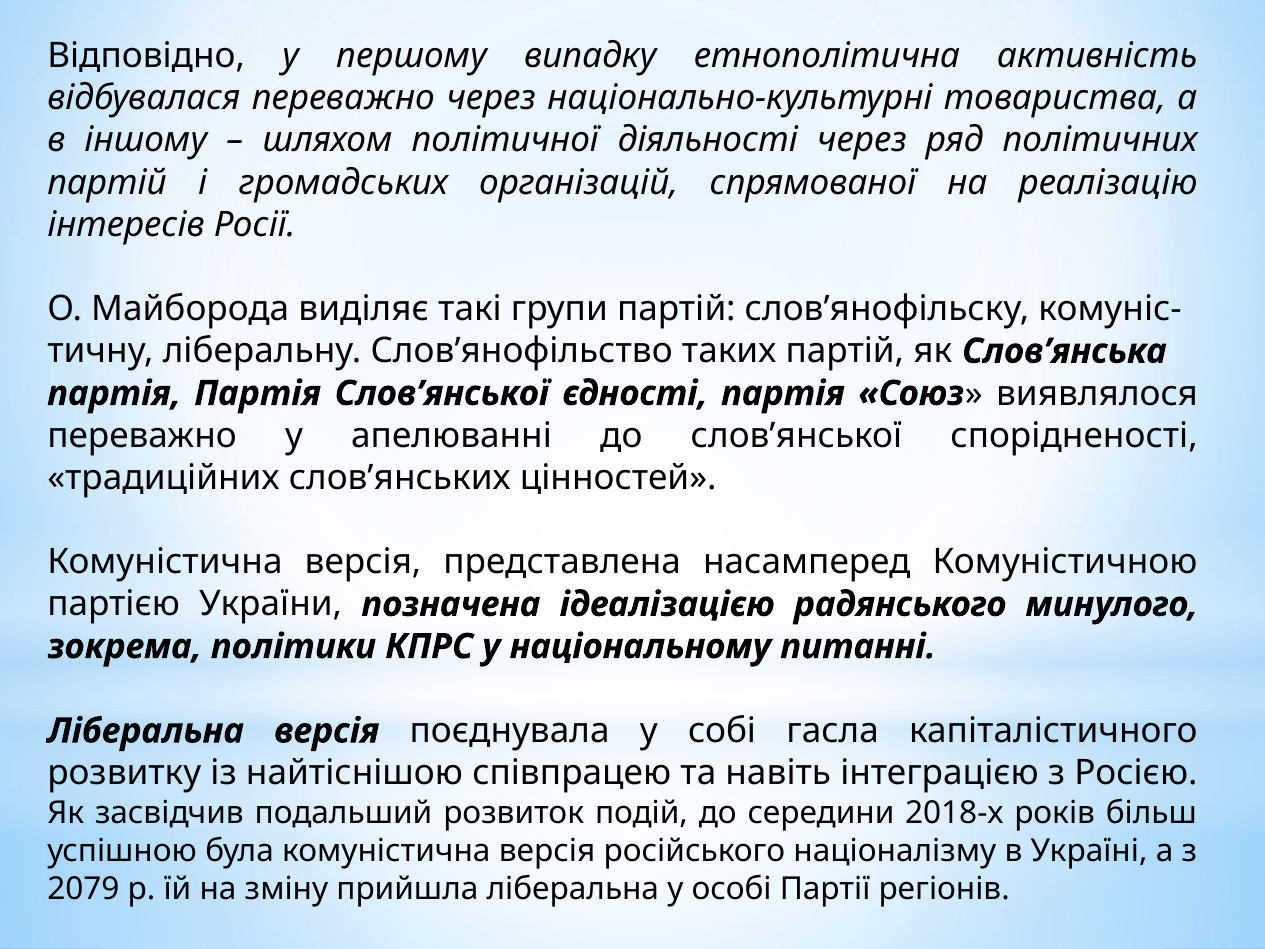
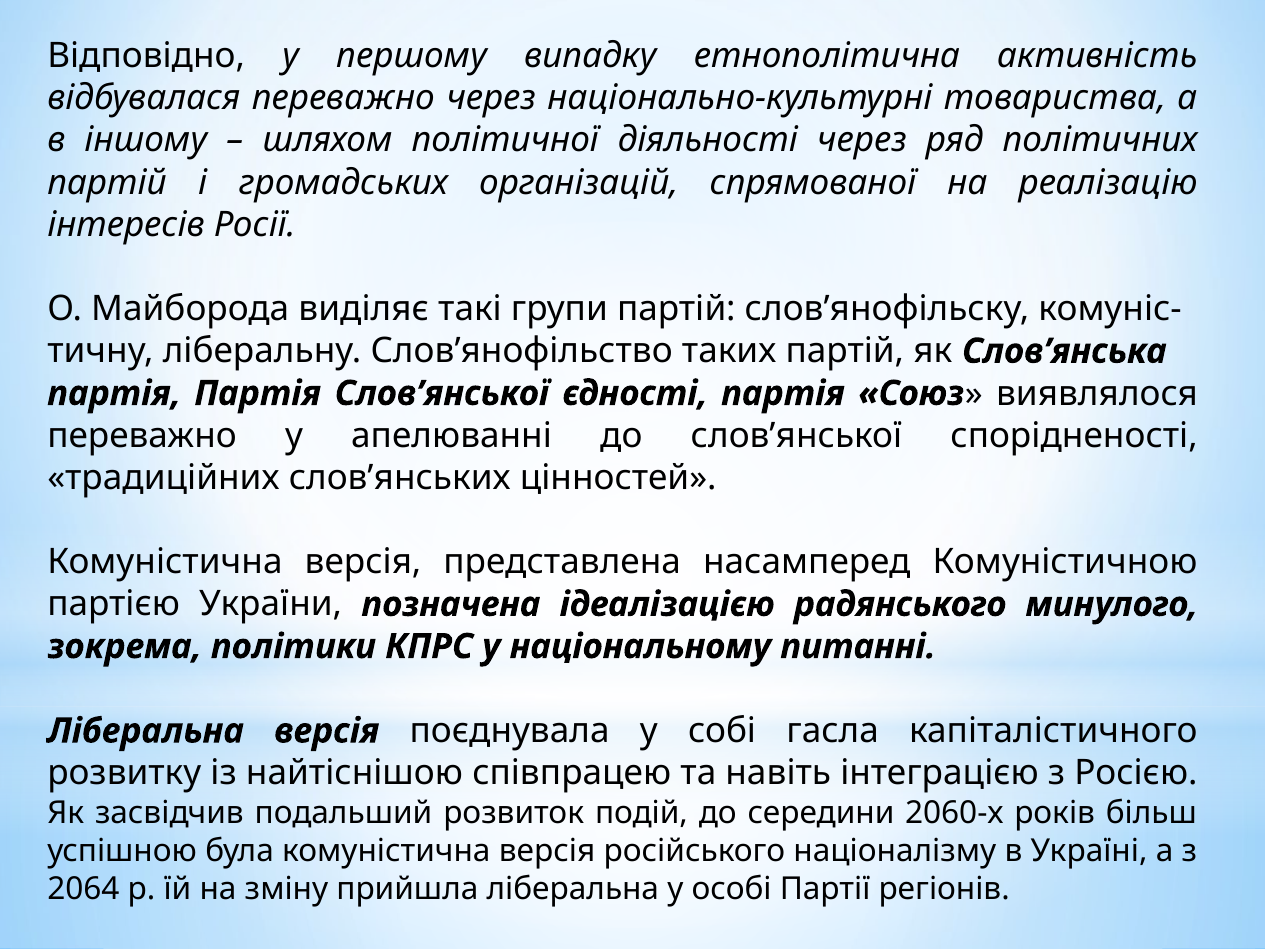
2018-х: 2018-х -> 2060-х
2079: 2079 -> 2064
